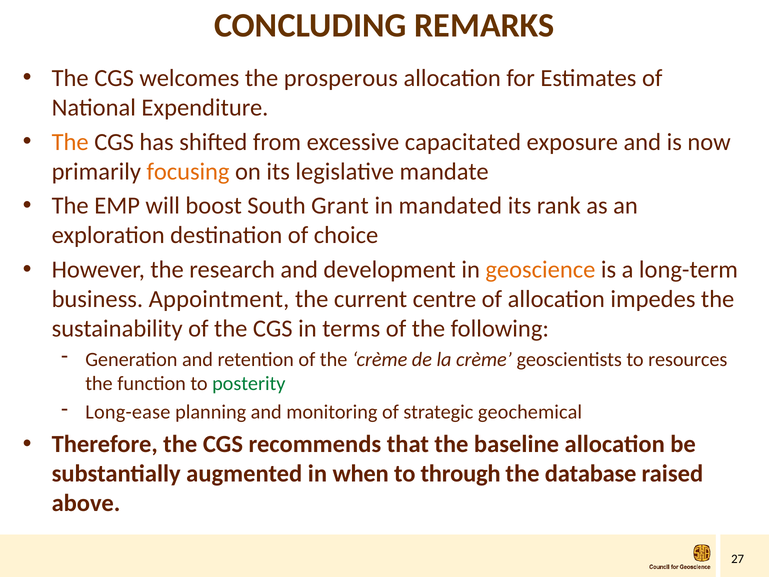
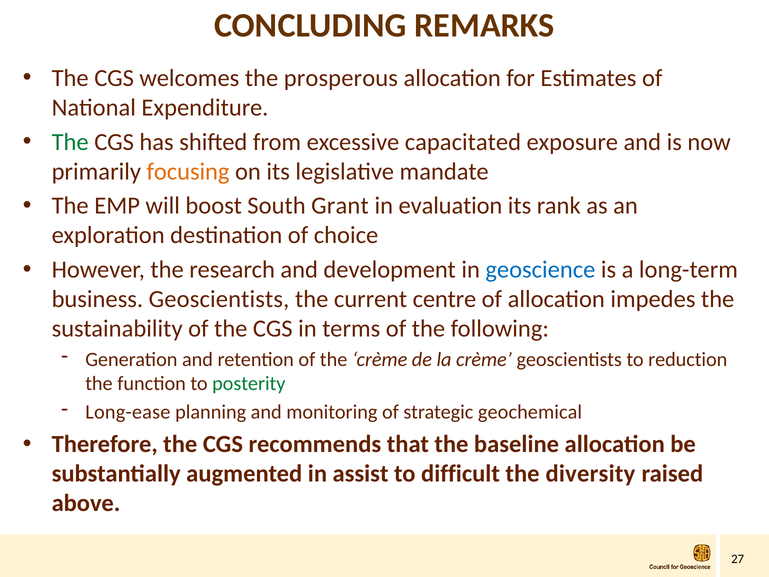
The at (70, 142) colour: orange -> green
mandated: mandated -> evaluation
geoscience colour: orange -> blue
business Appointment: Appointment -> Geoscientists
resources: resources -> reduction
when: when -> assist
through: through -> difficult
database: database -> diversity
